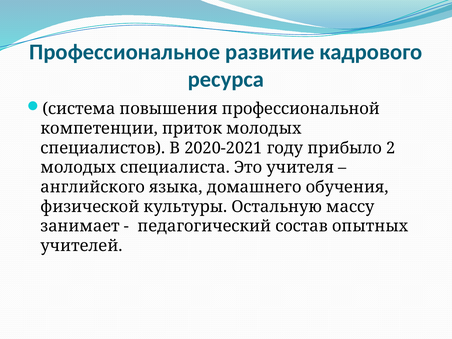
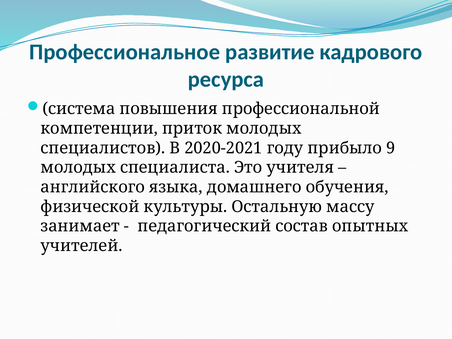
2: 2 -> 9
